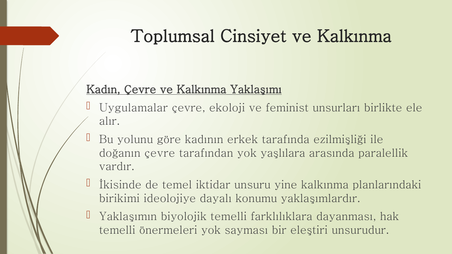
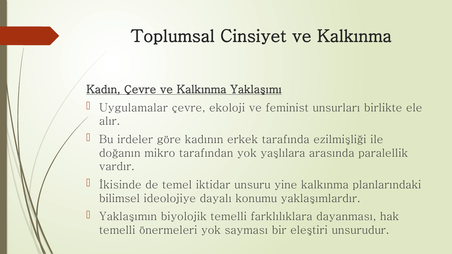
yolunu: yolunu -> irdeler
doğanın çevre: çevre -> mikro
birikimi: birikimi -> bilimsel
